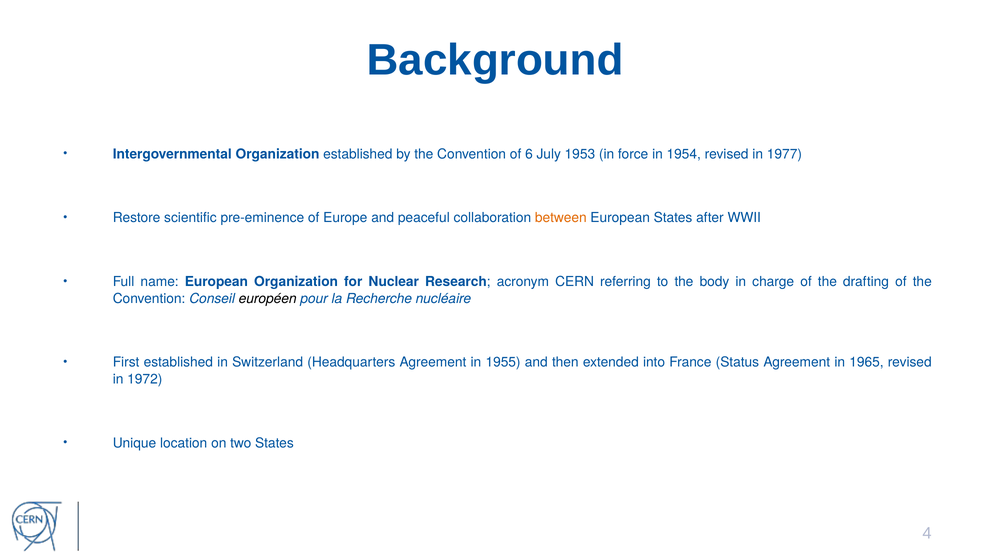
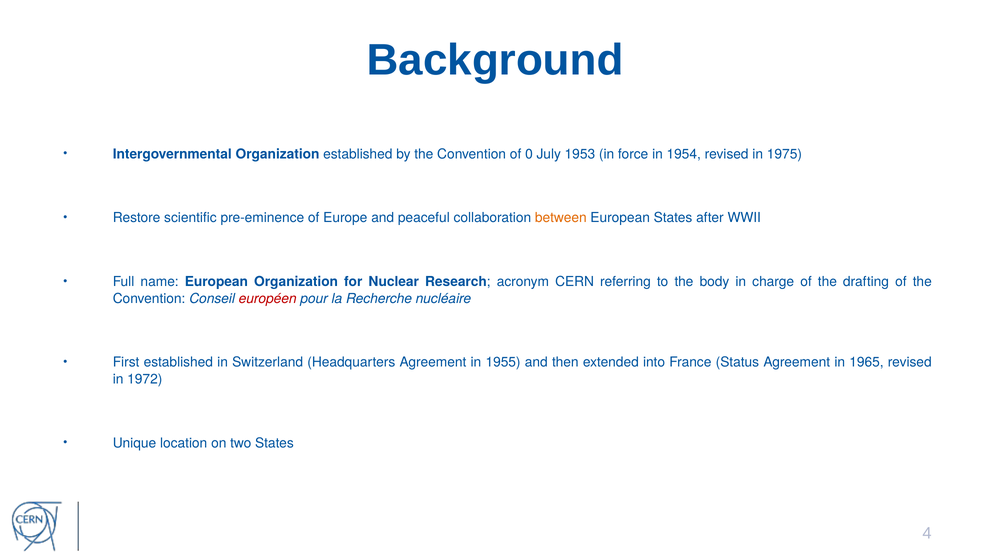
6: 6 -> 0
1977: 1977 -> 1975
européen colour: black -> red
